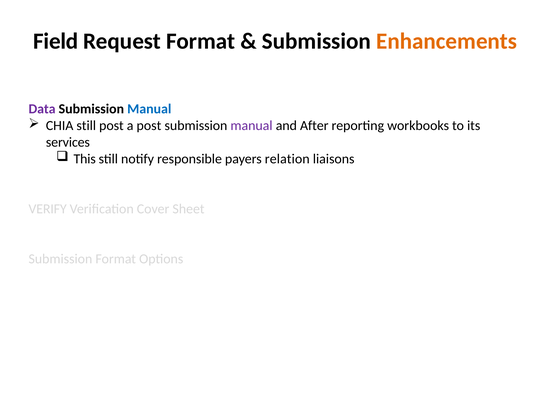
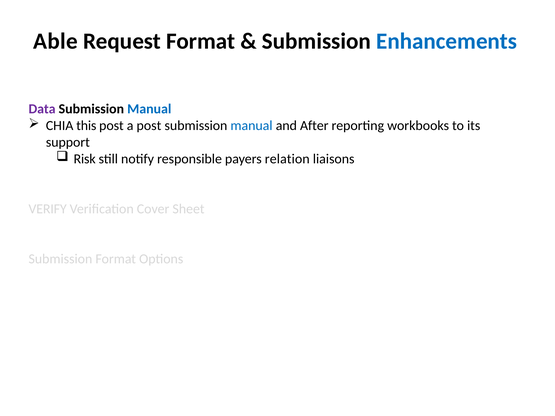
Field: Field -> Able
Enhancements colour: orange -> blue
CHIA still: still -> this
manual at (252, 126) colour: purple -> blue
services: services -> support
This: This -> Risk
